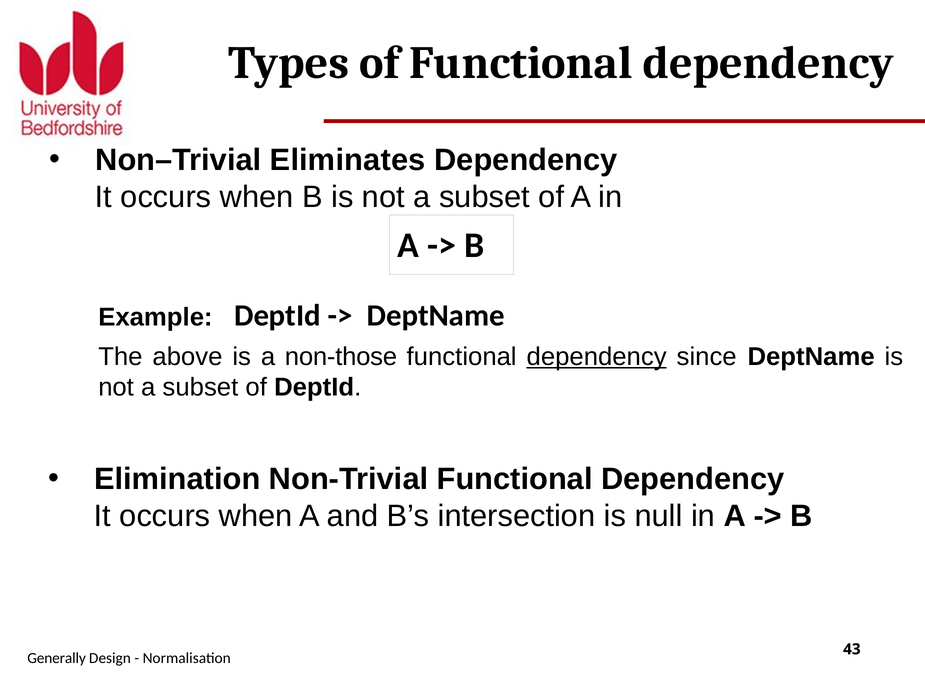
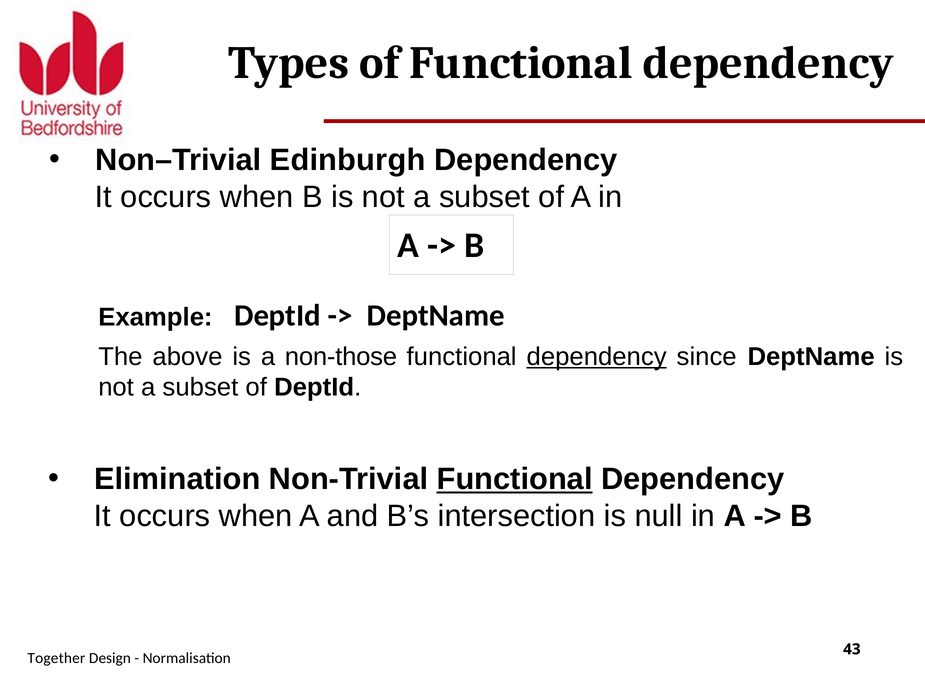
Eliminates: Eliminates -> Edinburgh
Functional at (515, 479) underline: none -> present
Generally: Generally -> Together
